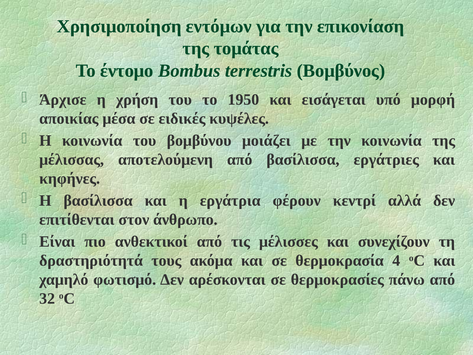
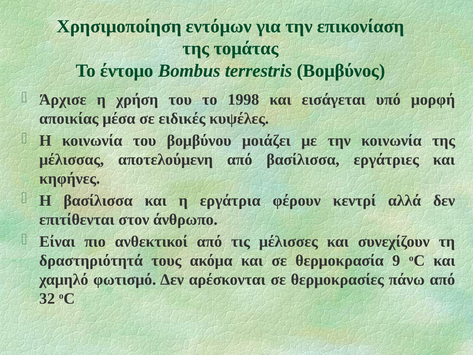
1950: 1950 -> 1998
4: 4 -> 9
